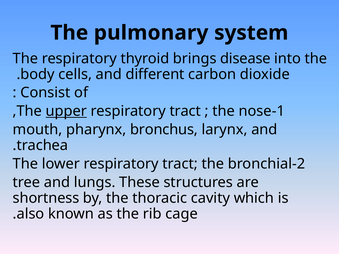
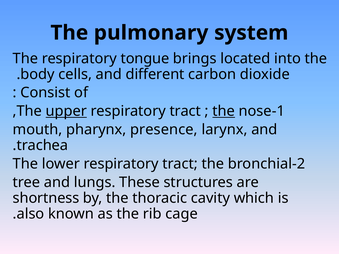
thyroid: thyroid -> tongue
disease: disease -> located
the at (224, 111) underline: none -> present
bronchus: bronchus -> presence
